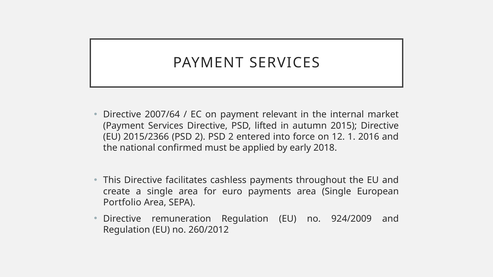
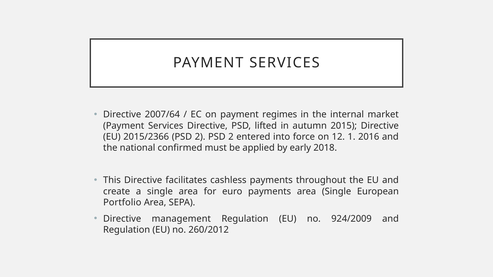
relevant: relevant -> regimes
remuneration: remuneration -> management
